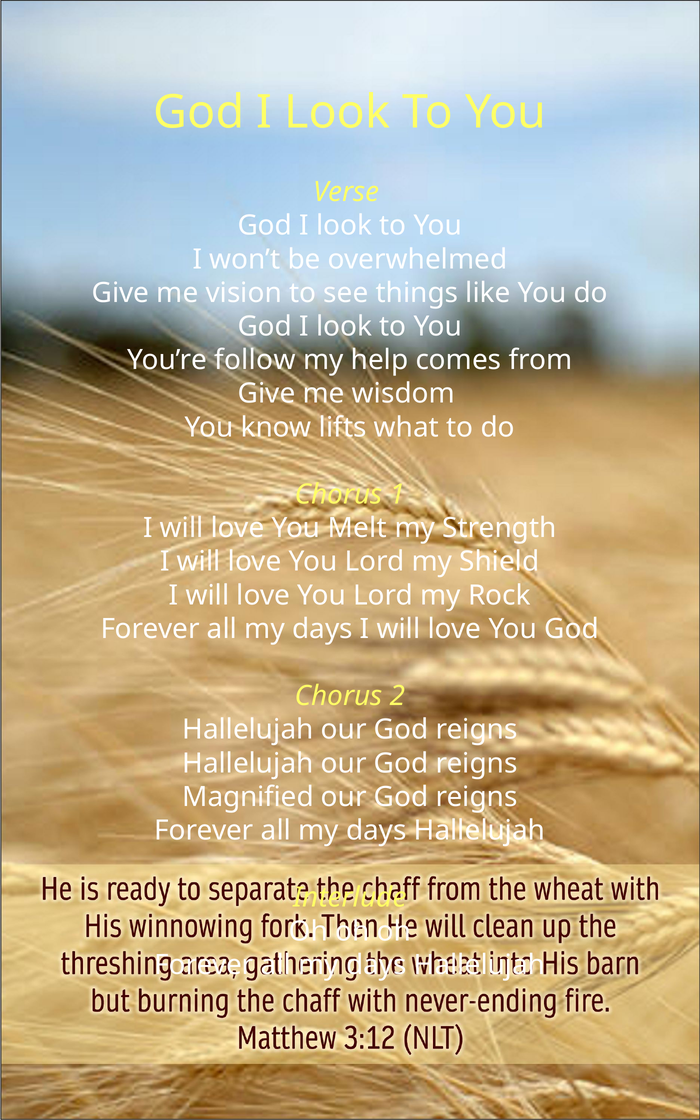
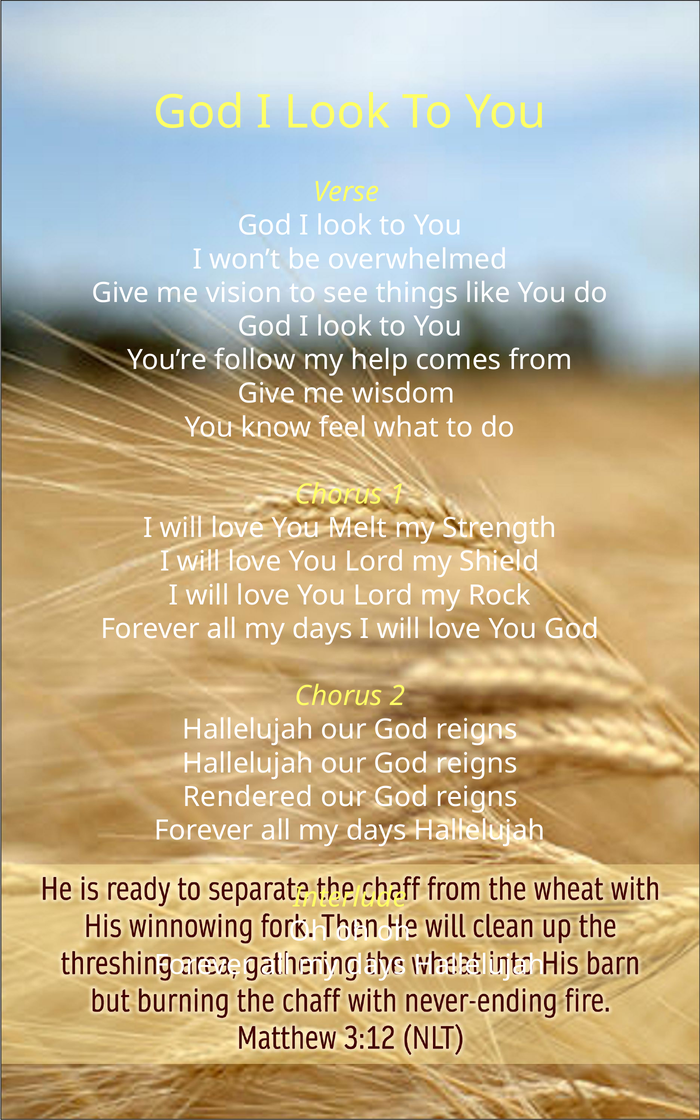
lifts: lifts -> feel
Magnified: Magnified -> Rendered
